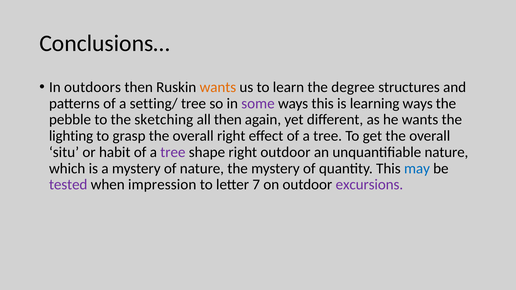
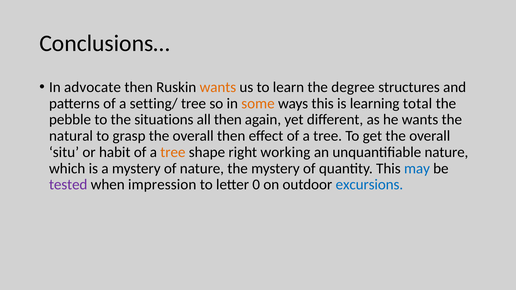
outdoors: outdoors -> advocate
some colour: purple -> orange
learning ways: ways -> total
sketching: sketching -> situations
lighting: lighting -> natural
overall right: right -> then
tree at (173, 152) colour: purple -> orange
right outdoor: outdoor -> working
7: 7 -> 0
excursions colour: purple -> blue
